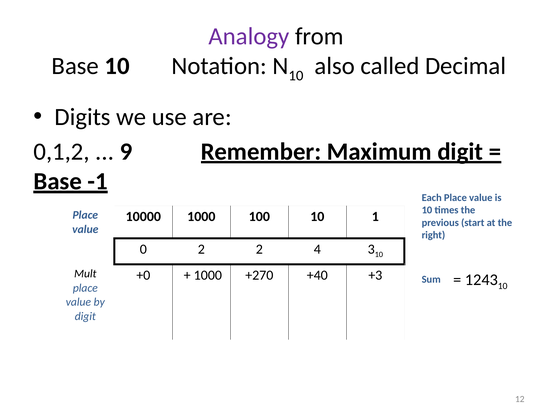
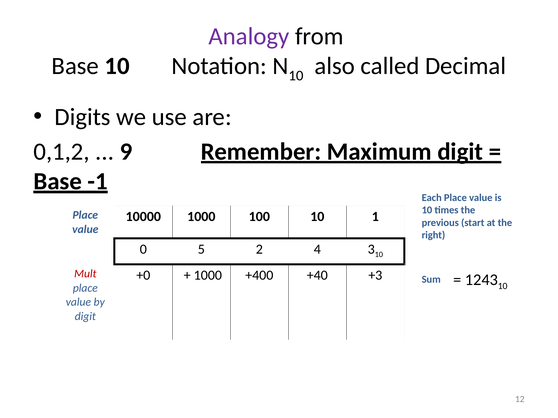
0 2: 2 -> 5
Mult colour: black -> red
+270: +270 -> +400
